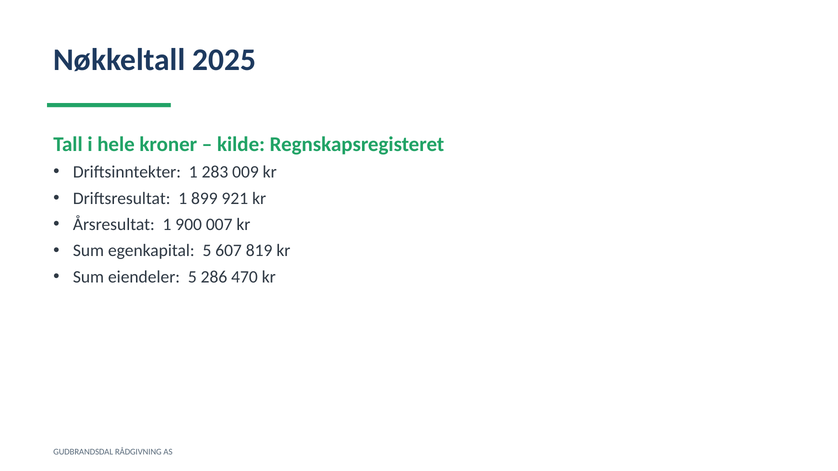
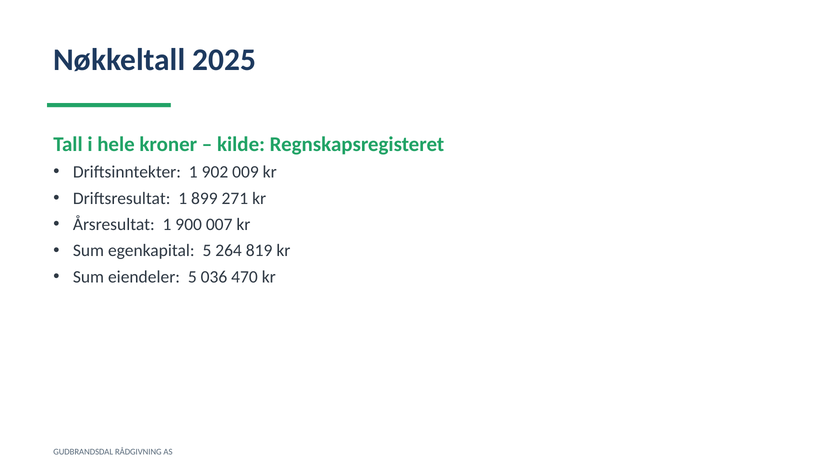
283: 283 -> 902
921: 921 -> 271
607: 607 -> 264
286: 286 -> 036
